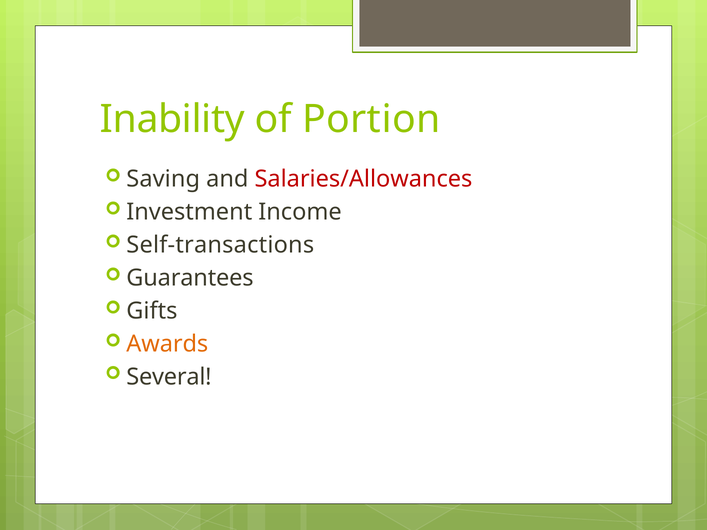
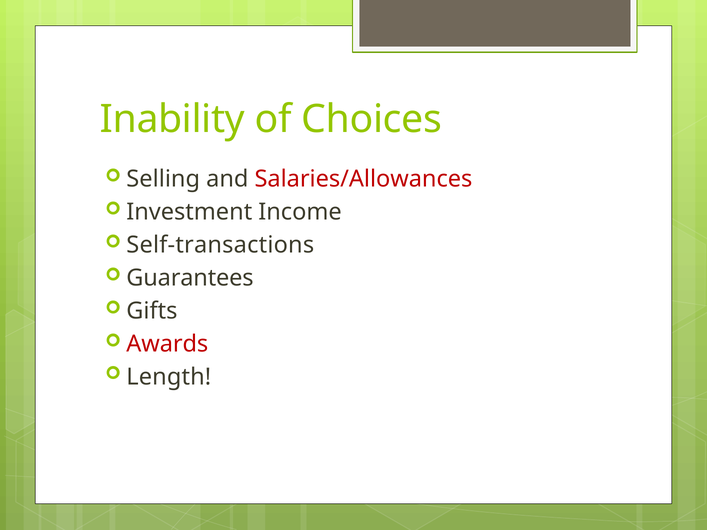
Portion: Portion -> Choices
Saving: Saving -> Selling
Awards colour: orange -> red
Several: Several -> Length
